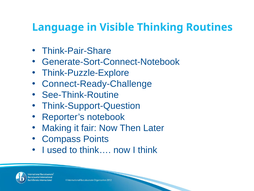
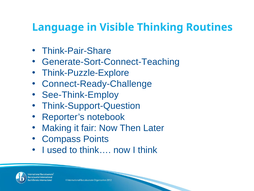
Generate-Sort-Connect-Notebook: Generate-Sort-Connect-Notebook -> Generate-Sort-Connect-Teaching
See-Think-Routine: See-Think-Routine -> See-Think-Employ
